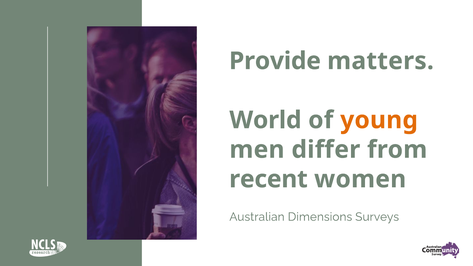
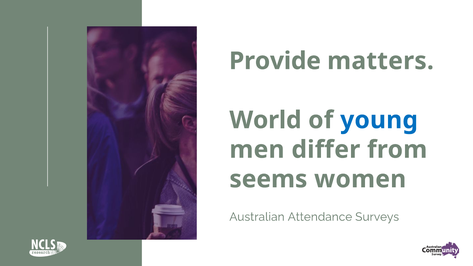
young colour: orange -> blue
recent: recent -> seems
Dimensions: Dimensions -> Attendance
